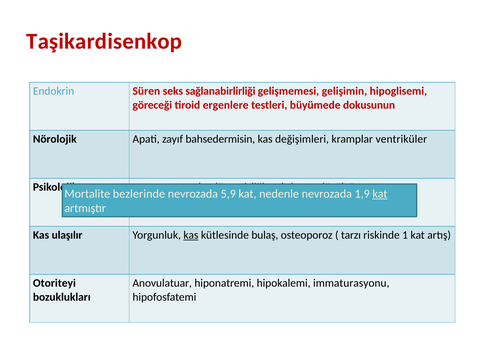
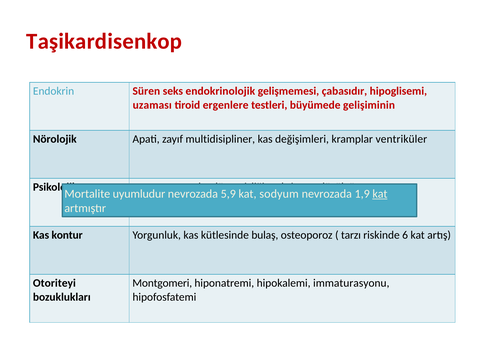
sağlanabirlirliği: sağlanabirlirliği -> endokrinolojik
gelişimin: gelişimin -> çabasıdır
göreceği: göreceği -> uzaması
dokusunun: dokusunun -> gelişiminin
bahsedermisin: bahsedermisin -> multidisipliner
bezlerinde: bezlerinde -> uyumludur
nedenle: nedenle -> sodyum
ulaşılır: ulaşılır -> kontur
kas at (191, 235) underline: present -> none
1: 1 -> 6
Anovulatuar: Anovulatuar -> Montgomeri
